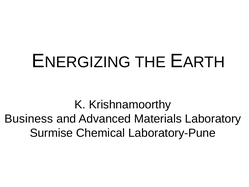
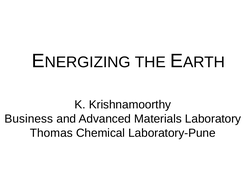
Surmise: Surmise -> Thomas
